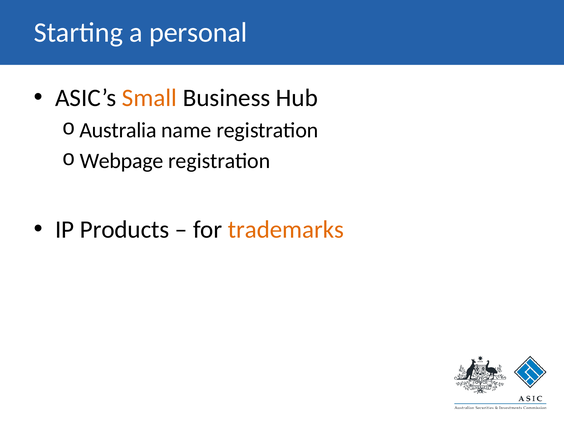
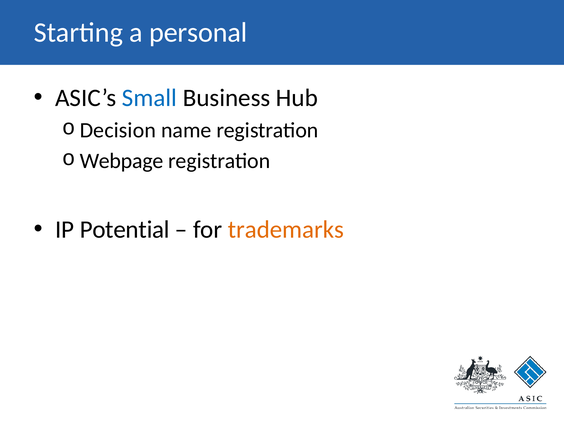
Small colour: orange -> blue
Australia: Australia -> Decision
Products: Products -> Potential
